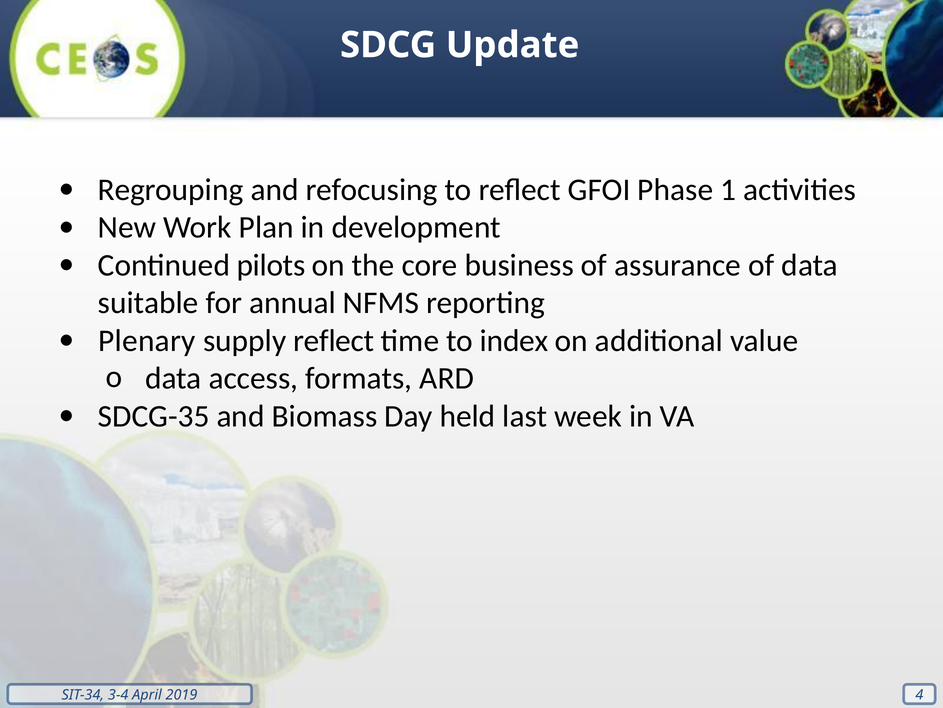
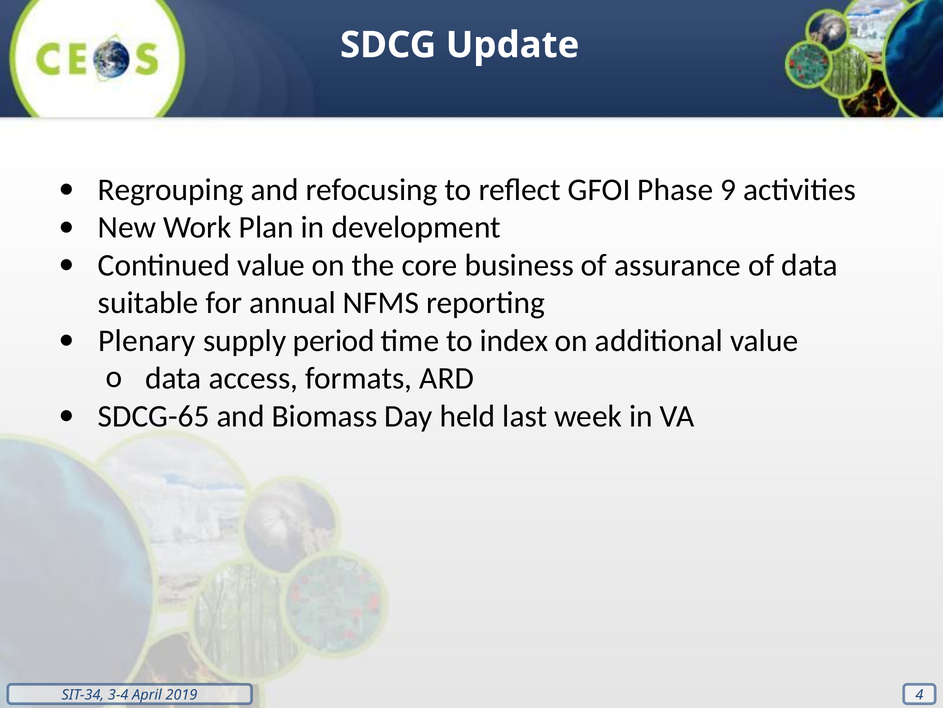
1: 1 -> 9
Continued pilots: pilots -> value
supply reflect: reflect -> period
SDCG-35: SDCG-35 -> SDCG-65
